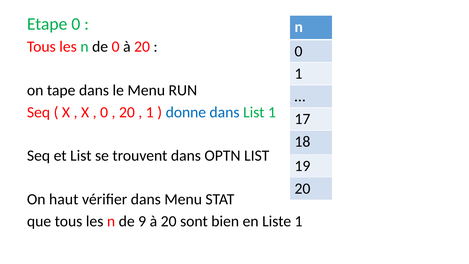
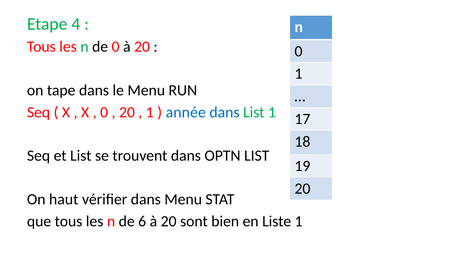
Etape 0: 0 -> 4
donne: donne -> année
9: 9 -> 6
